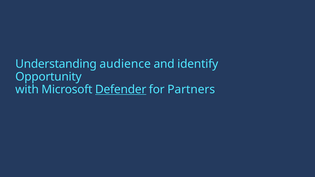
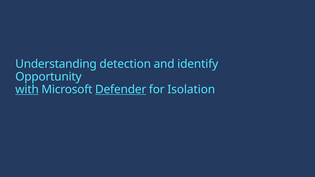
audience: audience -> detection
with underline: none -> present
Partners: Partners -> Isolation
